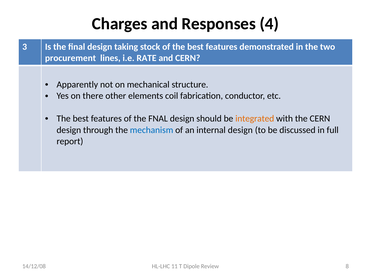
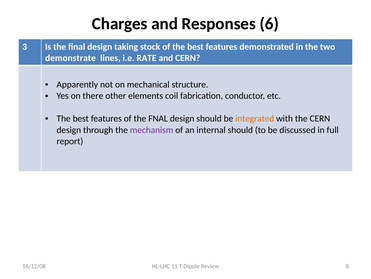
4: 4 -> 6
procurement: procurement -> demonstrate
mechanism colour: blue -> purple
internal design: design -> should
